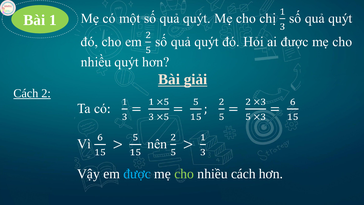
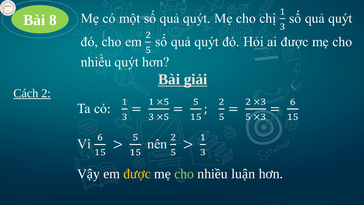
1: 1 -> 8
được colour: light blue -> yellow
nhiều cách: cách -> luận
